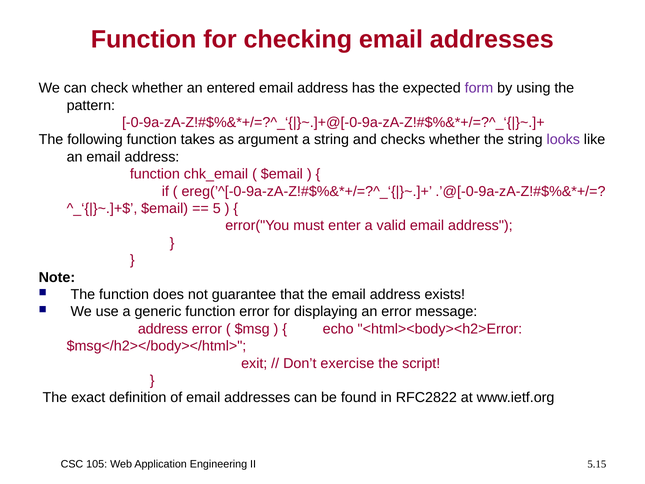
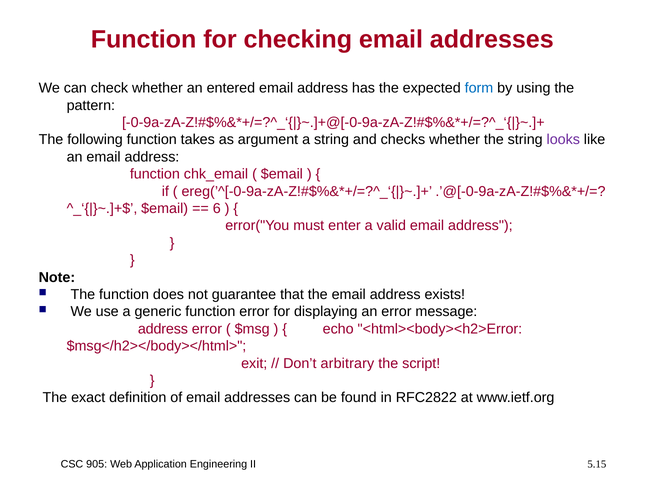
form colour: purple -> blue
5: 5 -> 6
exercise: exercise -> arbitrary
105: 105 -> 905
